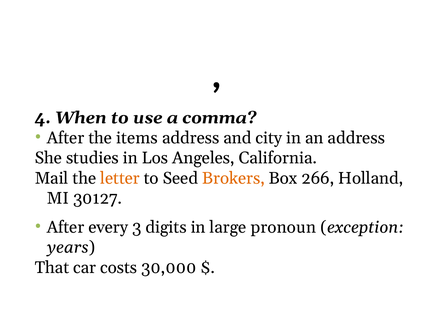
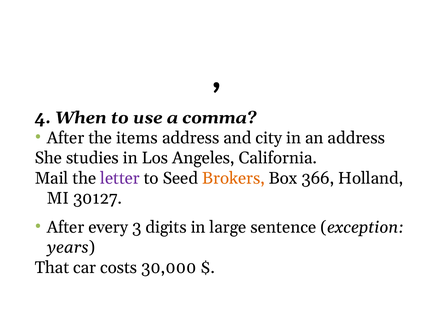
letter colour: orange -> purple
266: 266 -> 366
pronoun: pronoun -> sentence
